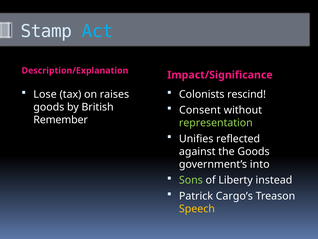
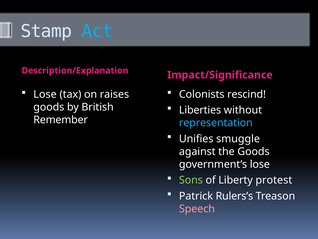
Consent: Consent -> Liberties
representation colour: light green -> light blue
reflected: reflected -> smuggle
government’s into: into -> lose
instead: instead -> protest
Cargo’s: Cargo’s -> Rulers’s
Speech colour: yellow -> pink
